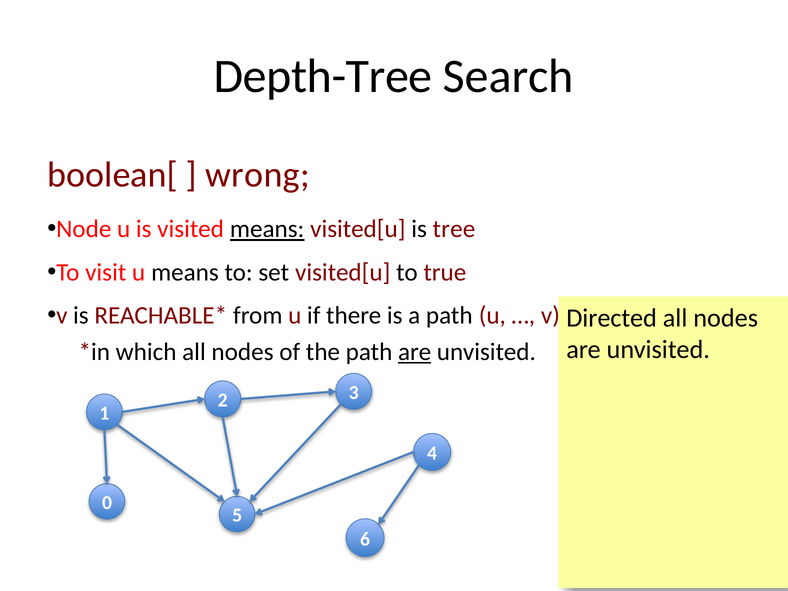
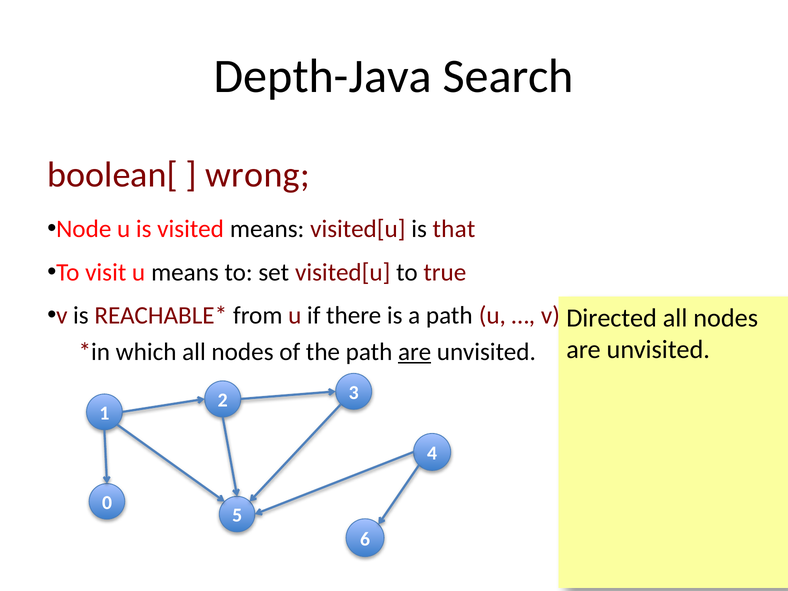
Depth-Tree: Depth-Tree -> Depth-Java
means at (267, 229) underline: present -> none
tree: tree -> that
